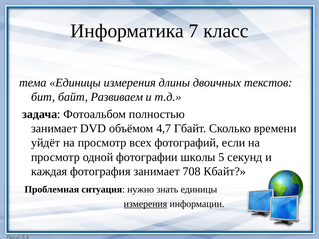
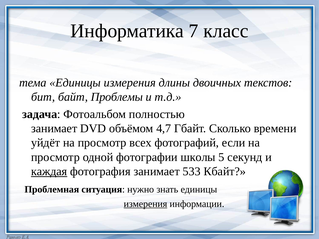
Развиваем: Развиваем -> Проблемы
каждая underline: none -> present
708: 708 -> 533
